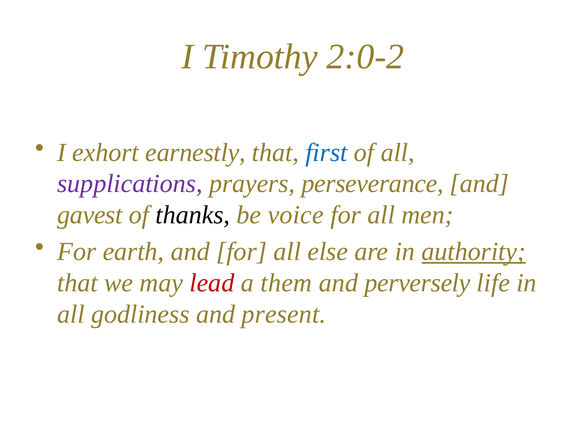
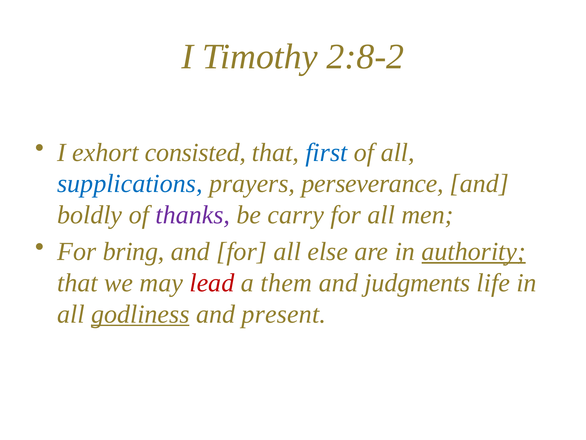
2:0-2: 2:0-2 -> 2:8-2
earnestly: earnestly -> consisted
supplications colour: purple -> blue
gavest: gavest -> boldly
thanks colour: black -> purple
voice: voice -> carry
earth: earth -> bring
perversely: perversely -> judgments
godliness underline: none -> present
